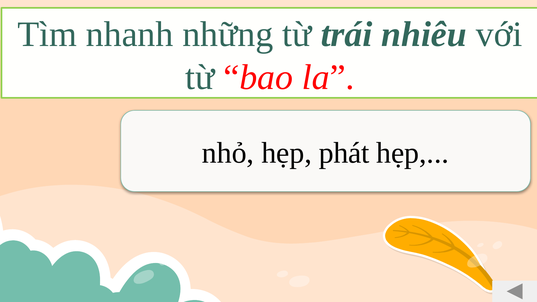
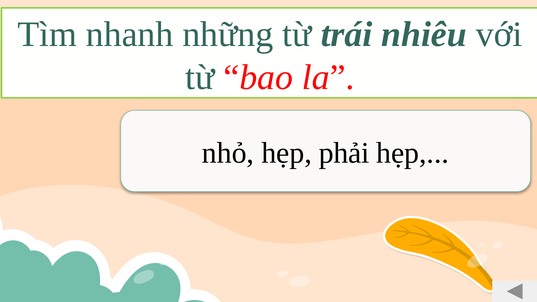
phát: phát -> phải
